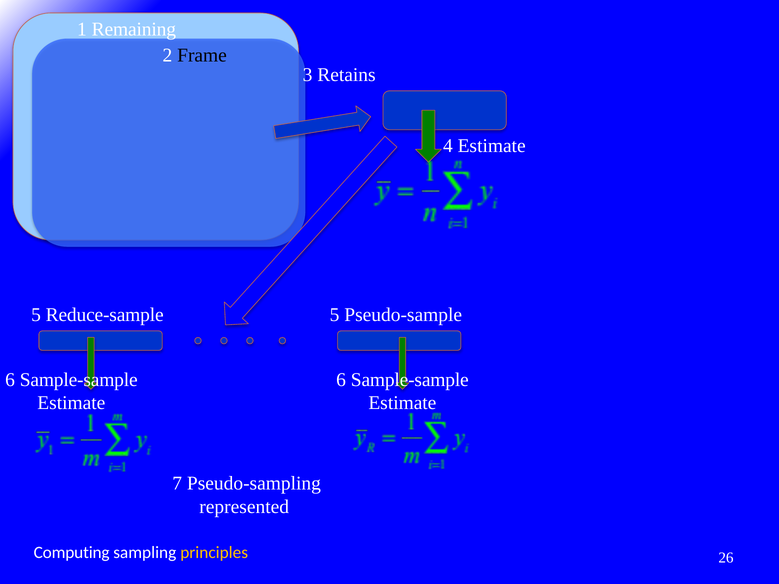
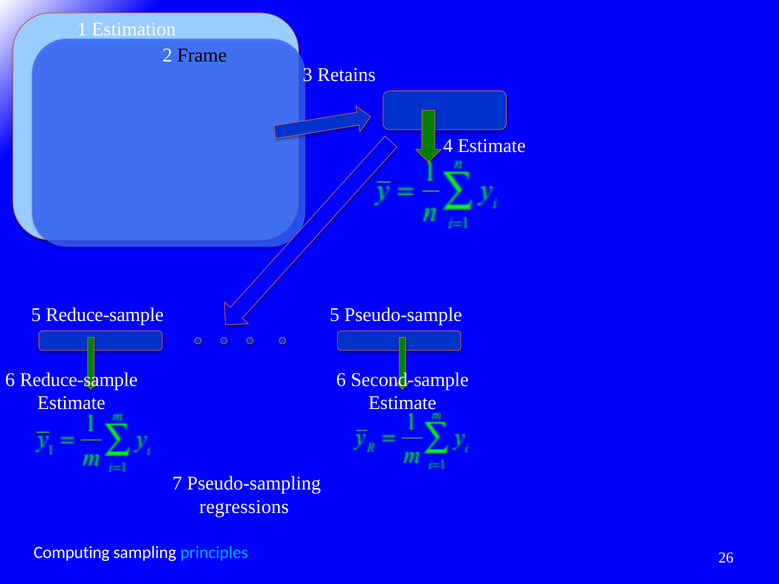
Remaining: Remaining -> Estimation
Sample-sample at (79, 380): Sample-sample -> Reduce-sample
Sample-sample at (410, 380): Sample-sample -> Second-sample
represented: represented -> regressions
principles colour: yellow -> light blue
